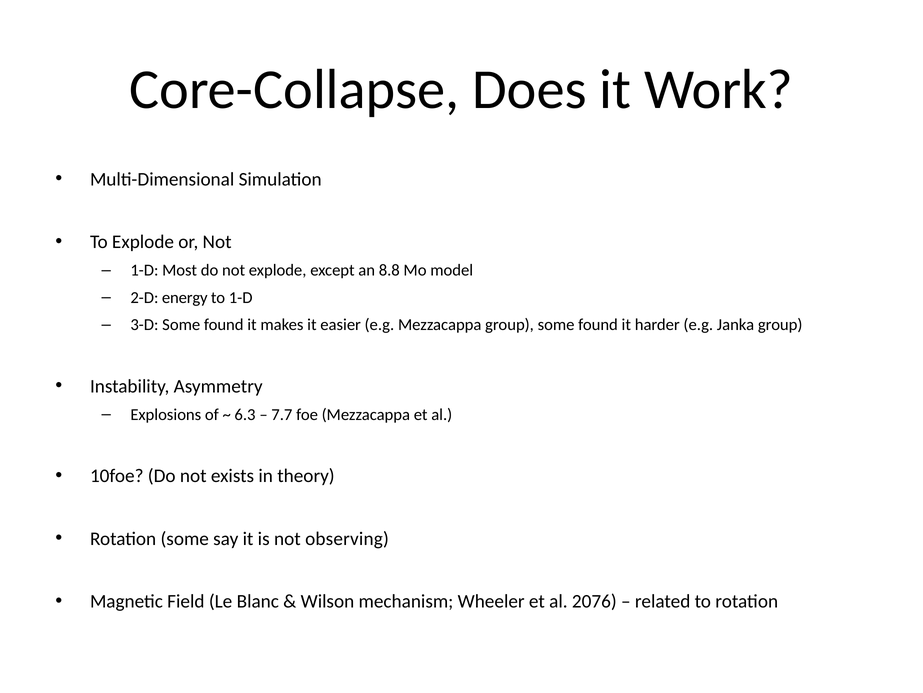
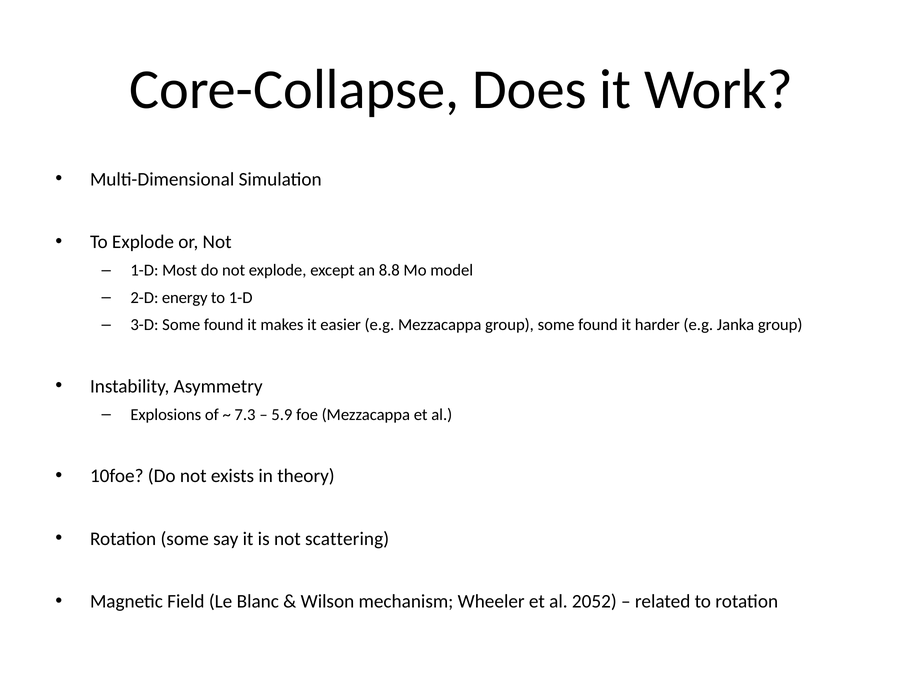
6.3: 6.3 -> 7.3
7.7: 7.7 -> 5.9
observing: observing -> scattering
2076: 2076 -> 2052
